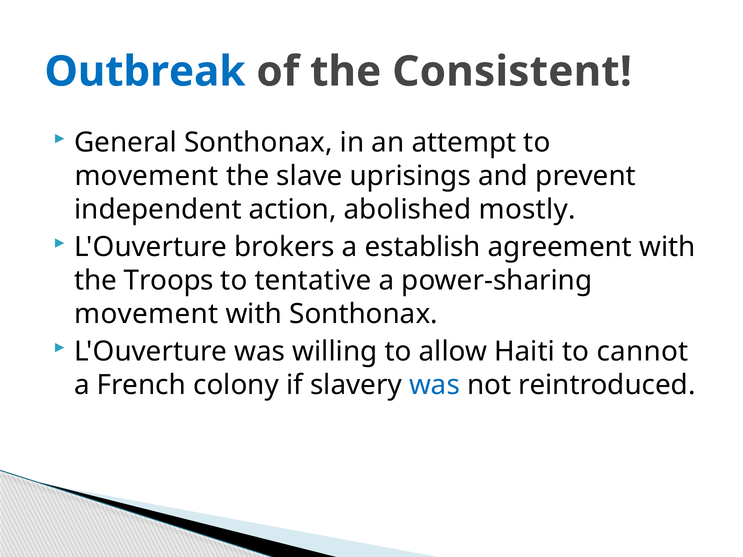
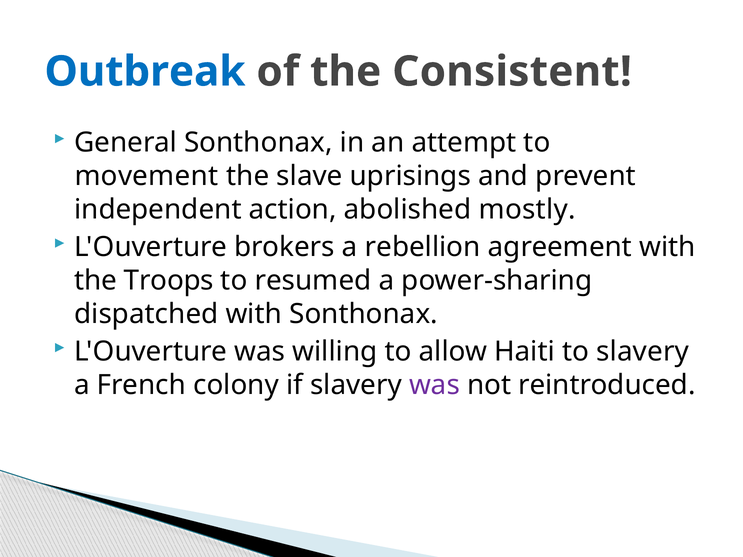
establish: establish -> rebellion
tentative: tentative -> resumed
movement at (146, 314): movement -> dispatched
to cannot: cannot -> slavery
was at (434, 385) colour: blue -> purple
